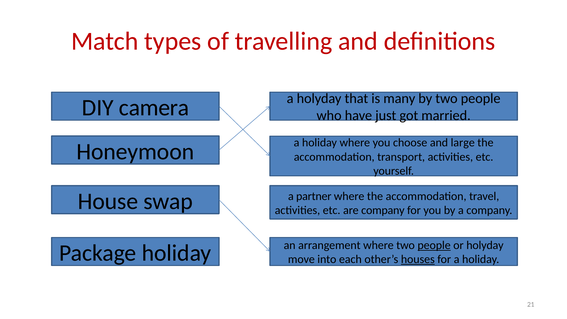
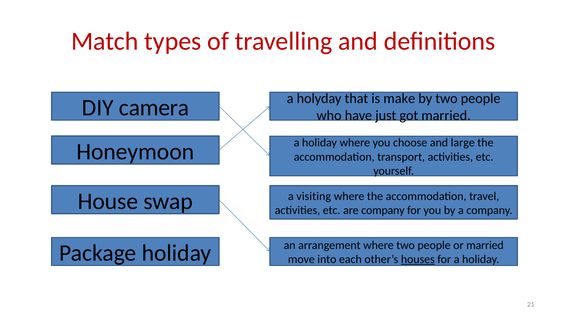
many: many -> make
partner: partner -> visiting
people at (434, 245) underline: present -> none
or holyday: holyday -> married
